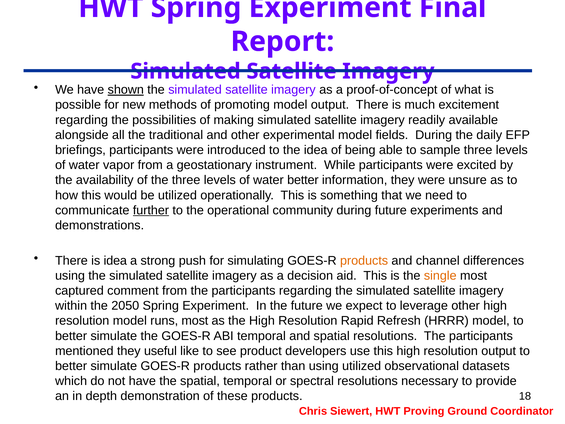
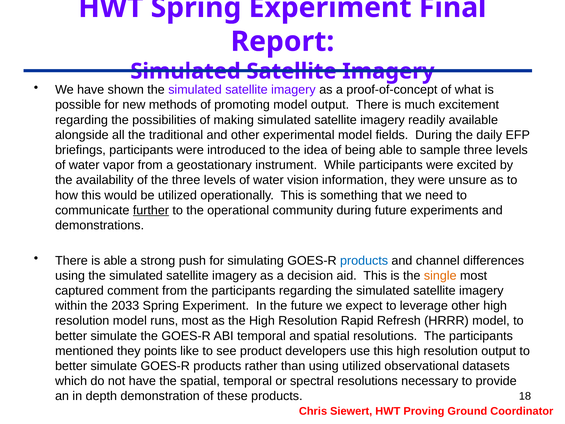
shown underline: present -> none
water better: better -> vision
is idea: idea -> able
products at (364, 260) colour: orange -> blue
2050: 2050 -> 2033
useful: useful -> points
